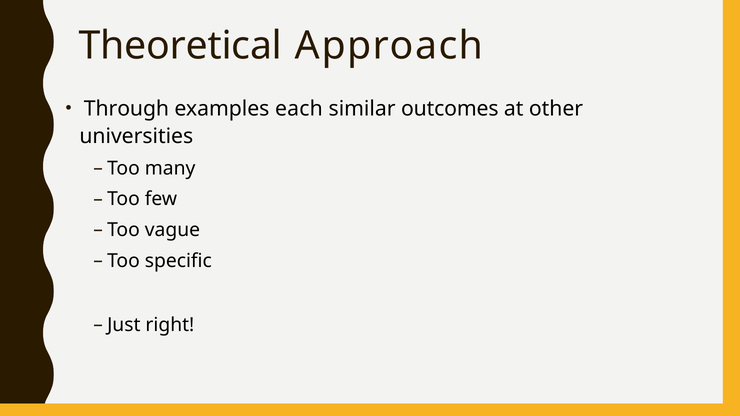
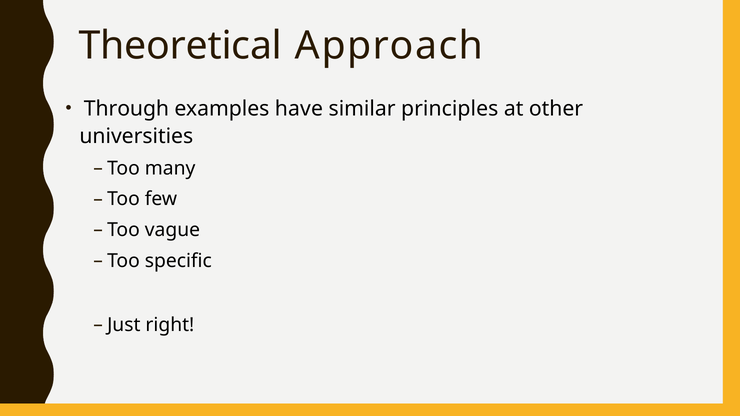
each: each -> have
outcomes: outcomes -> principles
